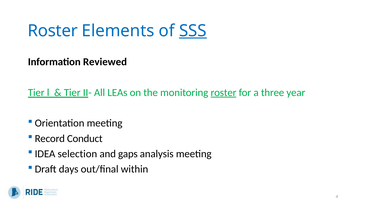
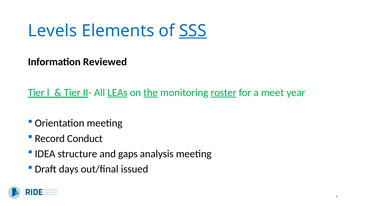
Roster at (53, 31): Roster -> Levels
LEAs underline: none -> present
the underline: none -> present
three: three -> meet
selection: selection -> structure
within: within -> issued
